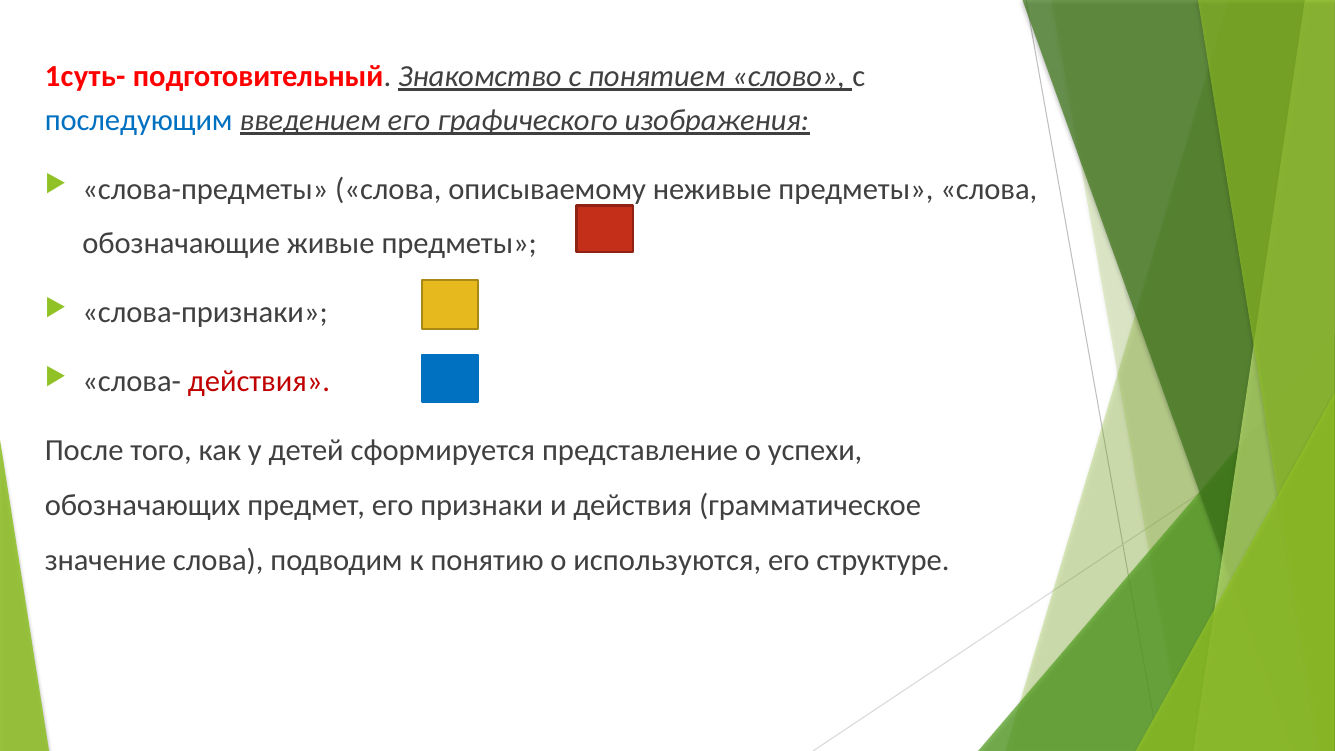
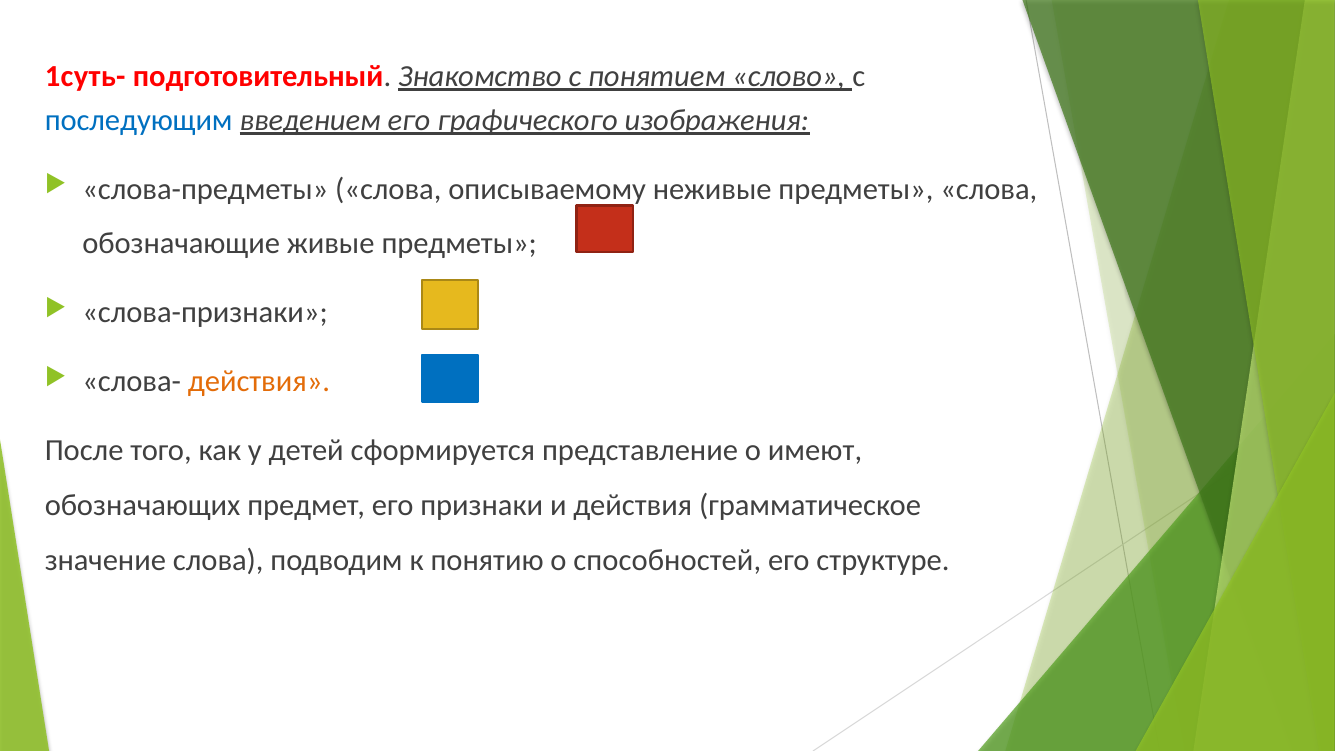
действия at (259, 382) colour: red -> orange
успехи: успехи -> имеют
используются: используются -> способностей
